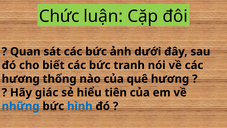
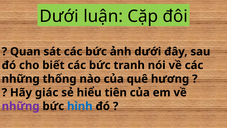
Chức at (59, 16): Chức -> Dưới
hương at (21, 79): hương -> những
những at (21, 106) colour: blue -> purple
